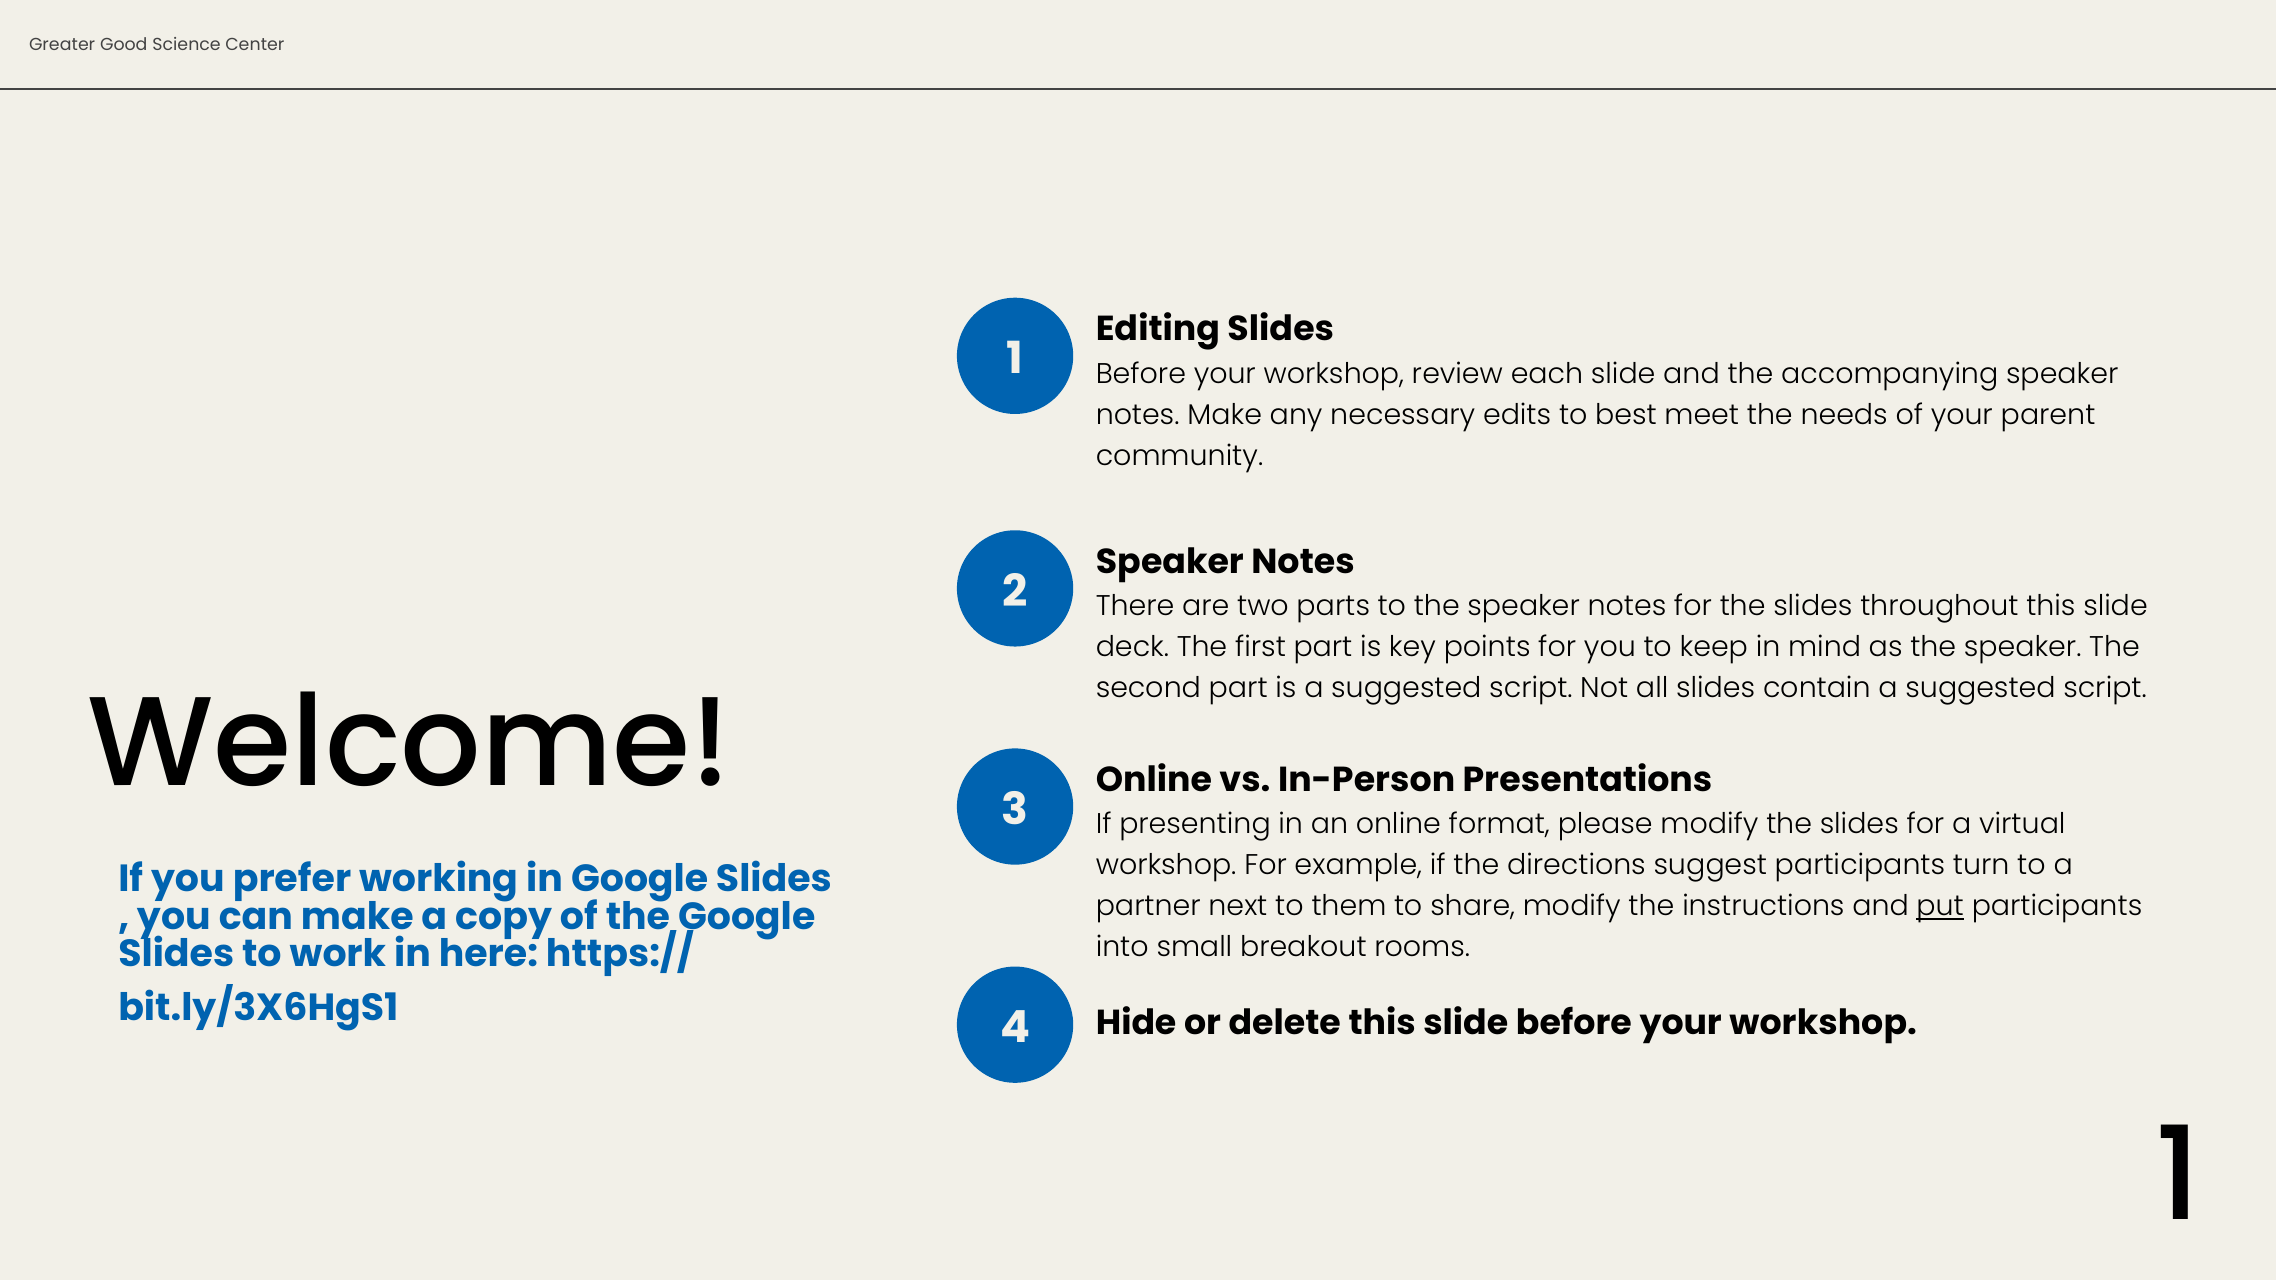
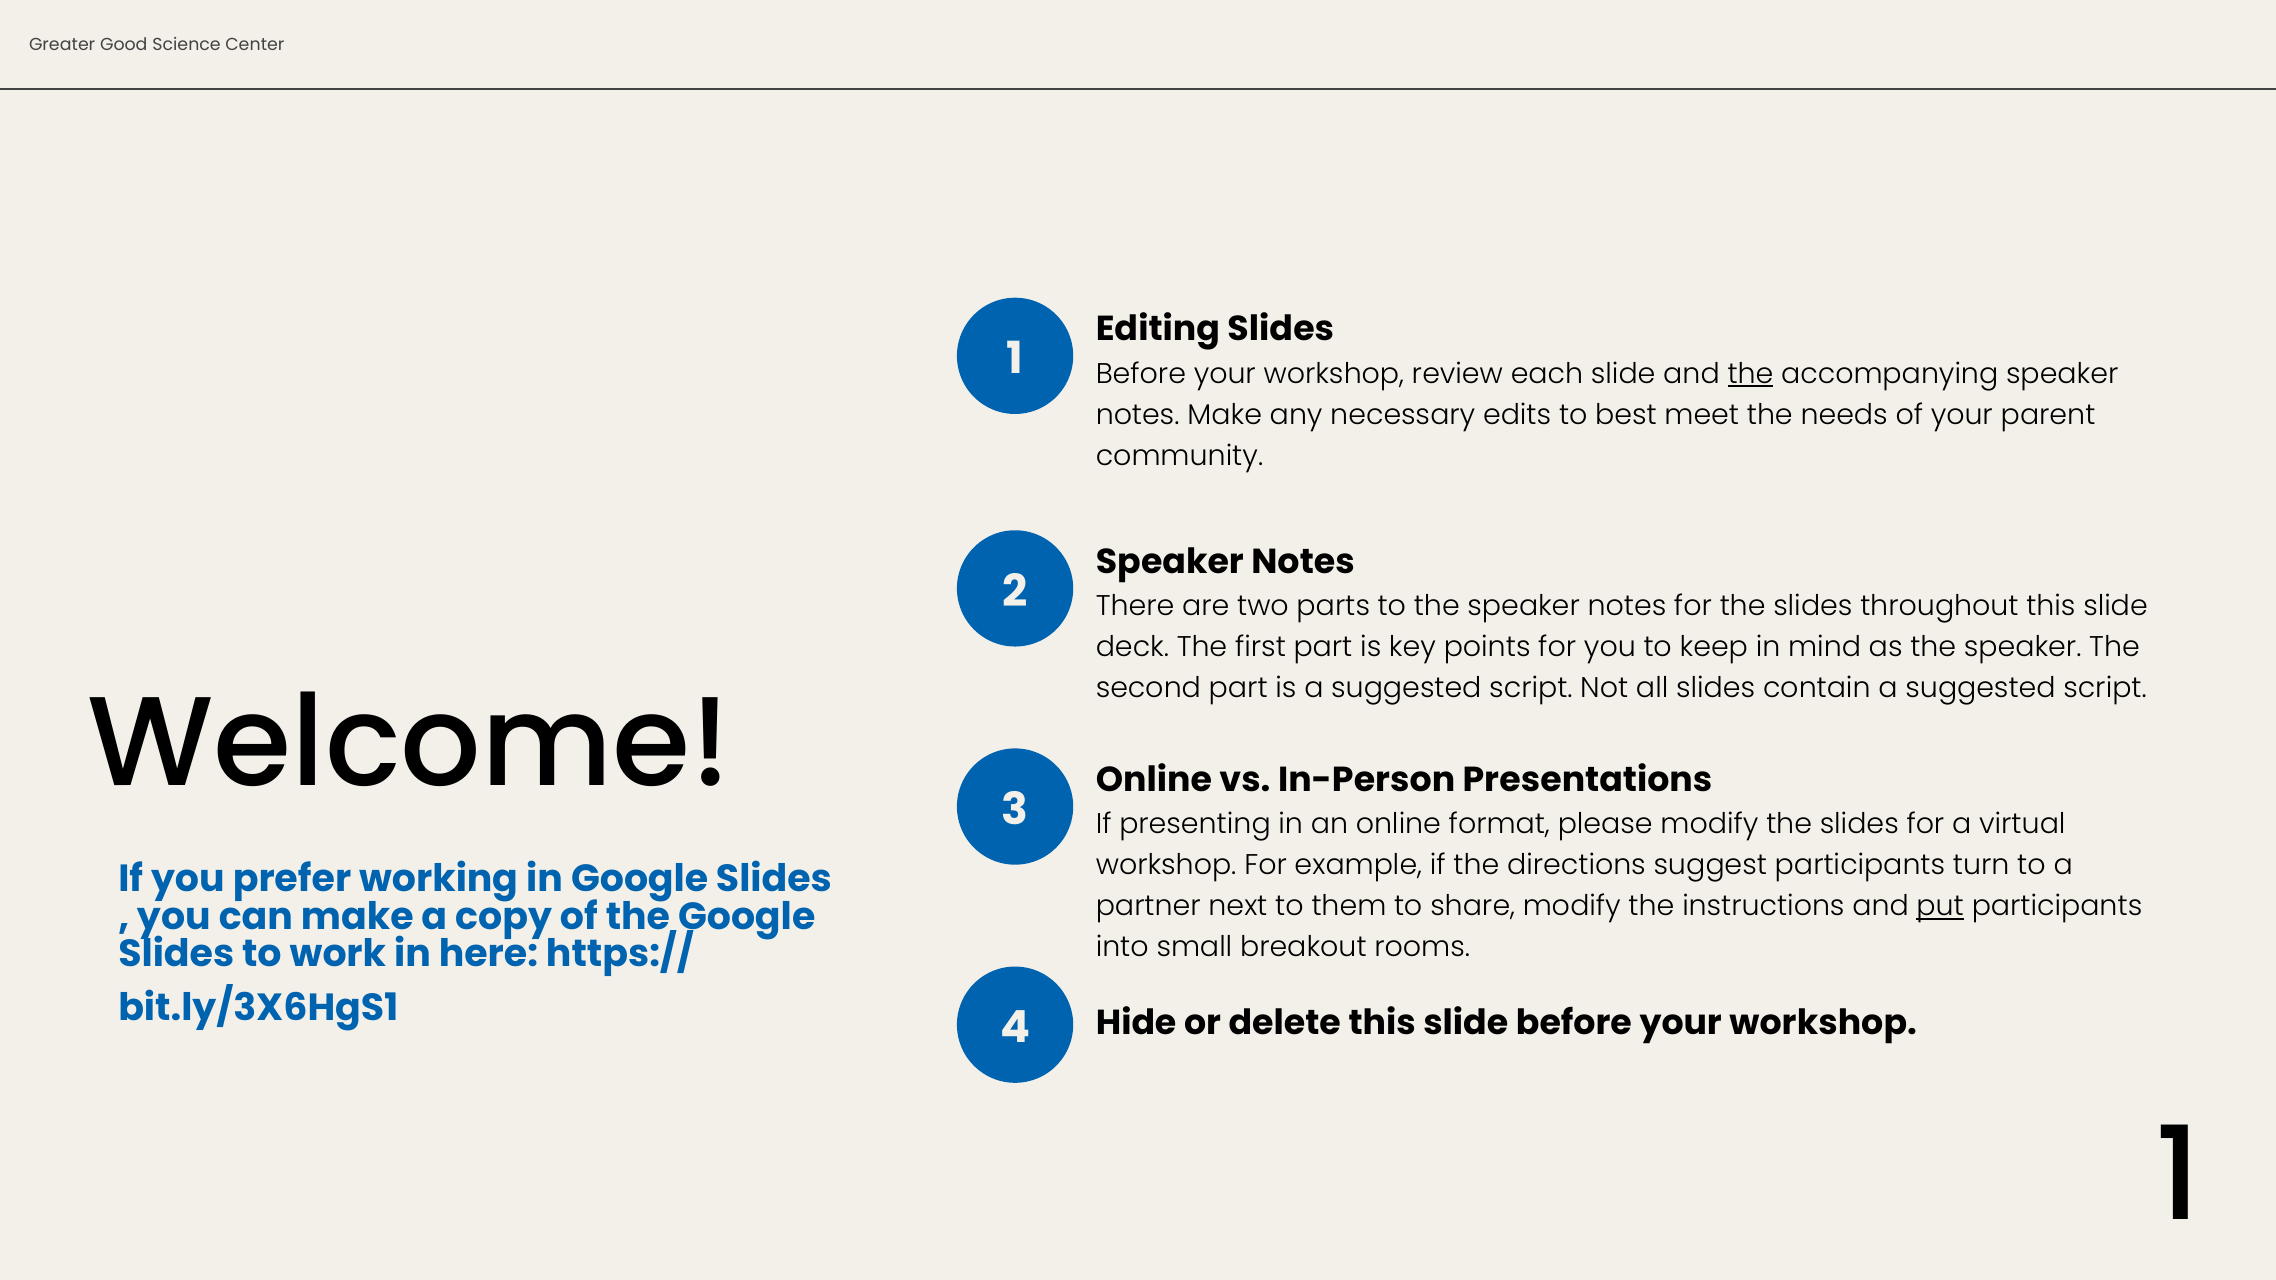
the at (1750, 374) underline: none -> present
